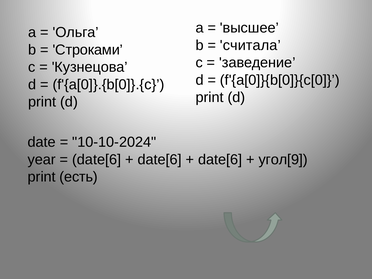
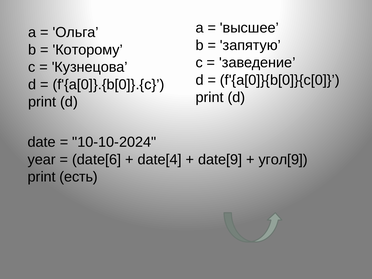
считала: считала -> запятую
Строками: Строками -> Которому
date[6 at (160, 160): date[6 -> date[4
date[6 at (220, 160): date[6 -> date[9
